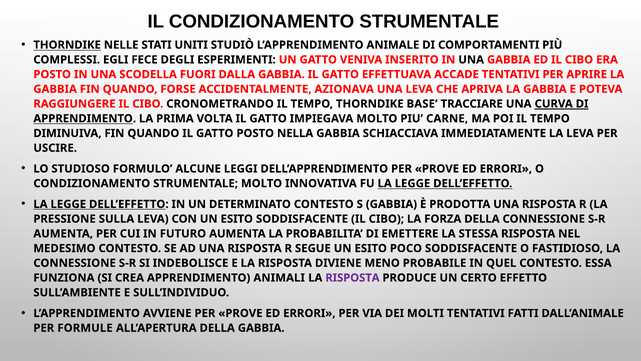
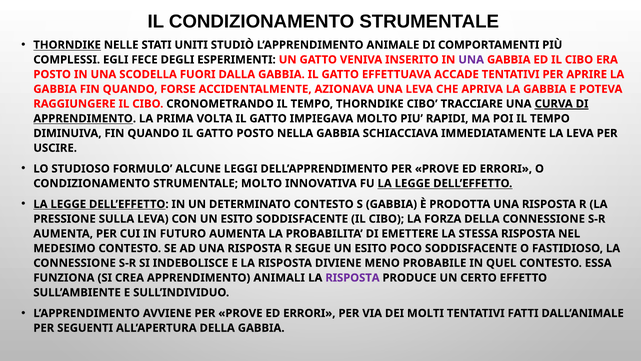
UNA at (471, 60) colour: black -> purple
THORNDIKE BASE: BASE -> CIBO
CARNE: CARNE -> RAPIDI
FORMULE: FORMULE -> SEGUENTI
